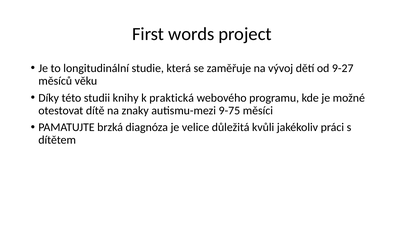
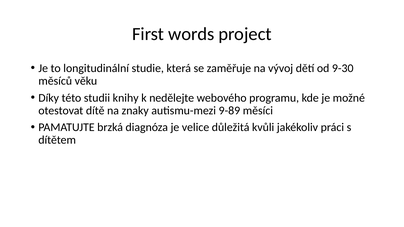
9-27: 9-27 -> 9-30
praktická: praktická -> nedělejte
9-75: 9-75 -> 9-89
